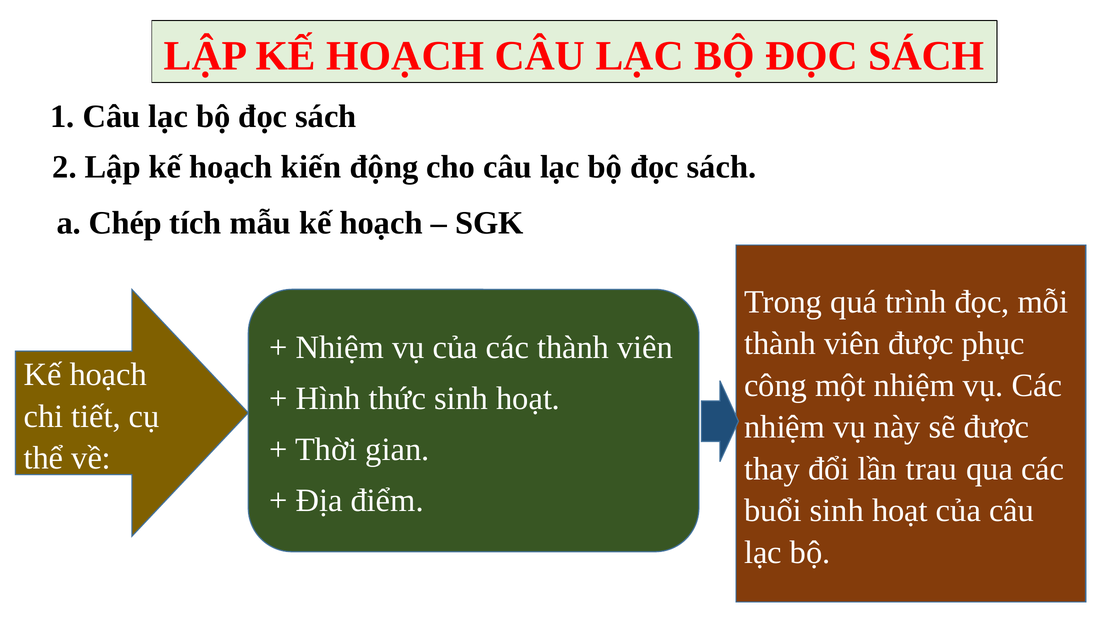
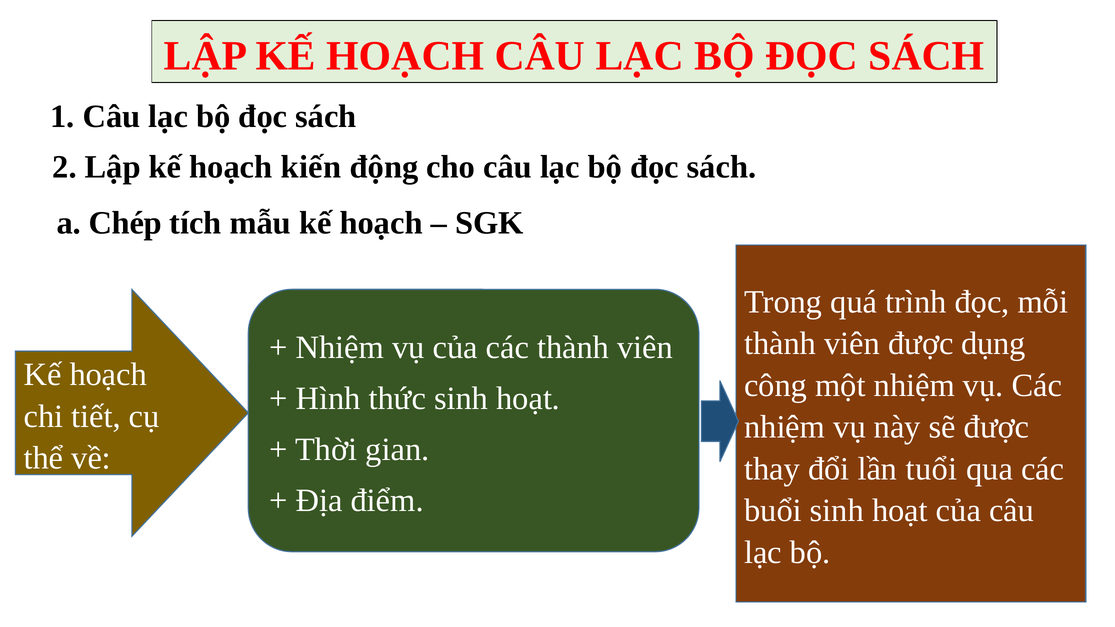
phục: phục -> dụng
trau: trau -> tuổi
